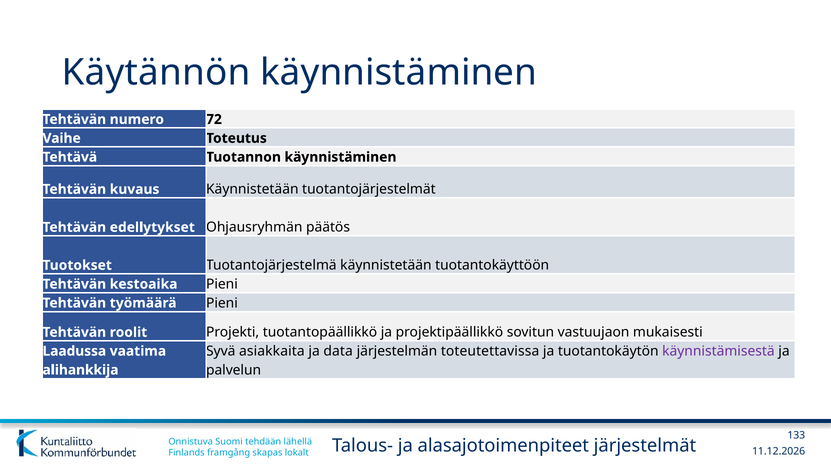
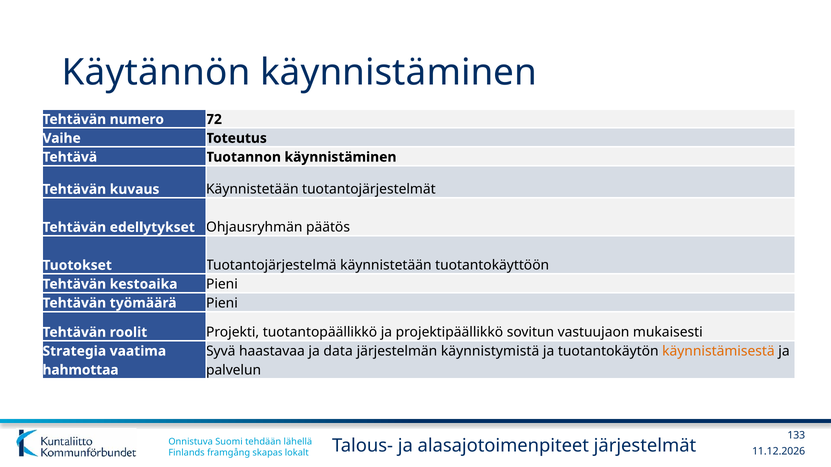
asiakkaita: asiakkaita -> haastavaa
toteutettavissa: toteutettavissa -> käynnistymistä
käynnistämisestä colour: purple -> orange
Laadussa: Laadussa -> Strategia
alihankkija: alihankkija -> hahmottaa
